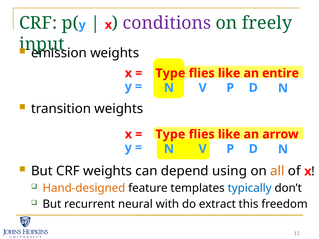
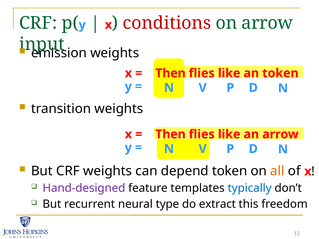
conditions colour: purple -> red
on freely: freely -> arrow
Type at (170, 73): Type -> Then
an entire: entire -> token
Type at (170, 134): Type -> Then
depend using: using -> token
Hand-designed colour: orange -> purple
with: with -> type
